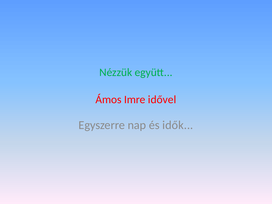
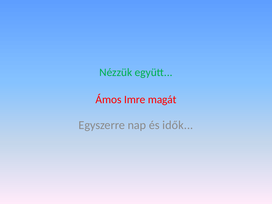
idővel: idővel -> magát
